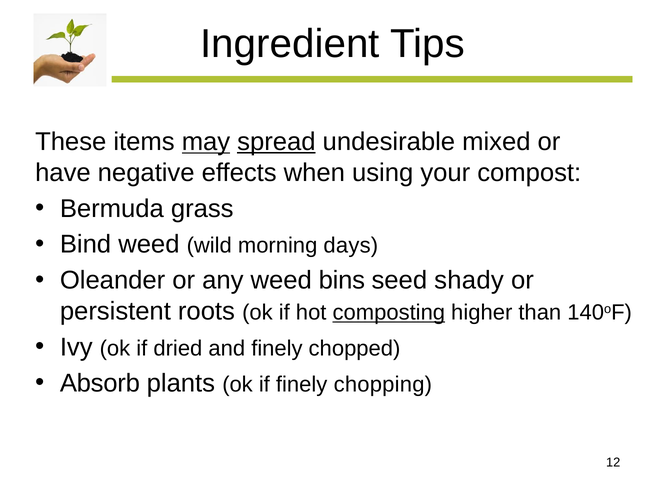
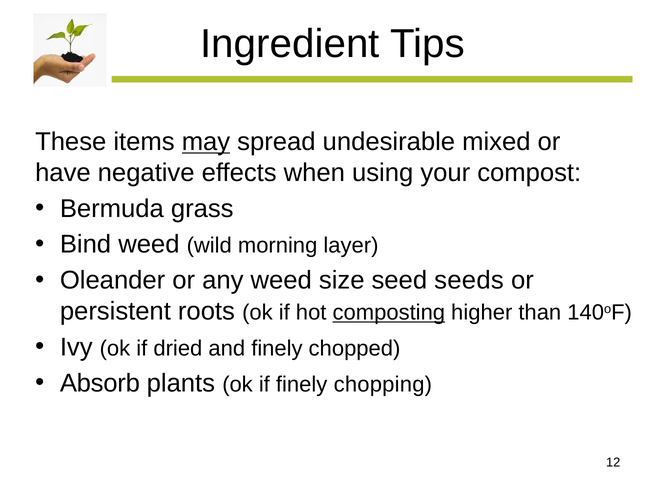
spread underline: present -> none
days: days -> layer
bins: bins -> size
shady: shady -> seeds
